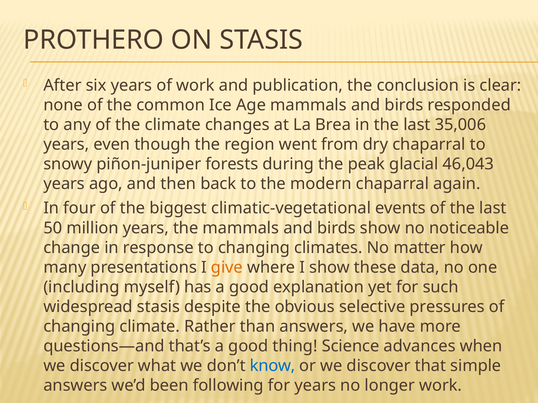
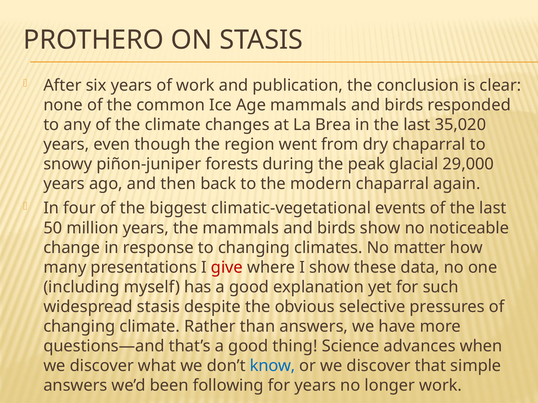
35,006: 35,006 -> 35,020
46,043: 46,043 -> 29,000
give colour: orange -> red
